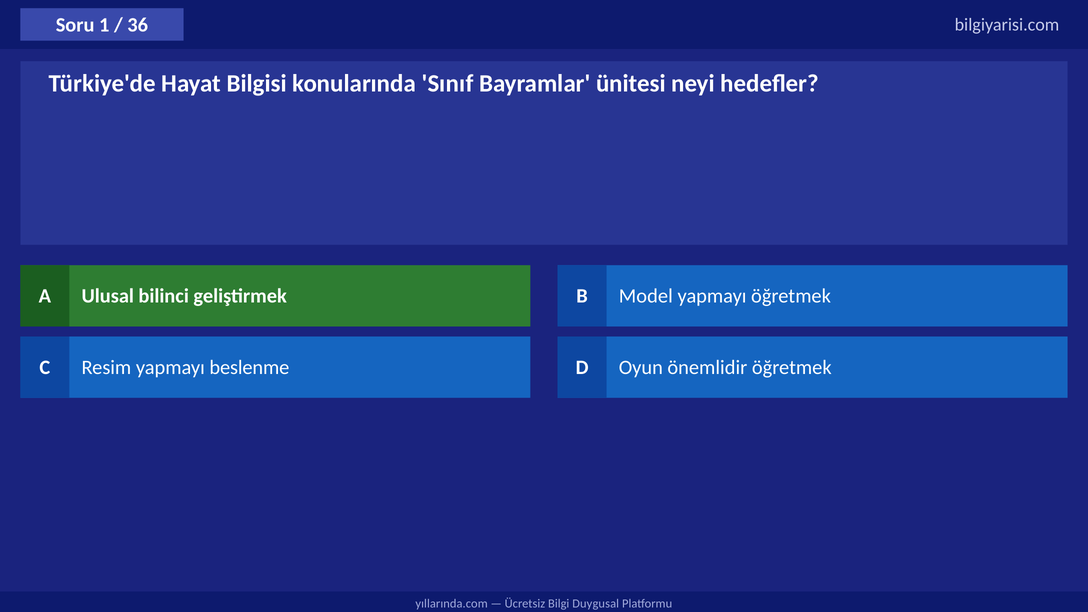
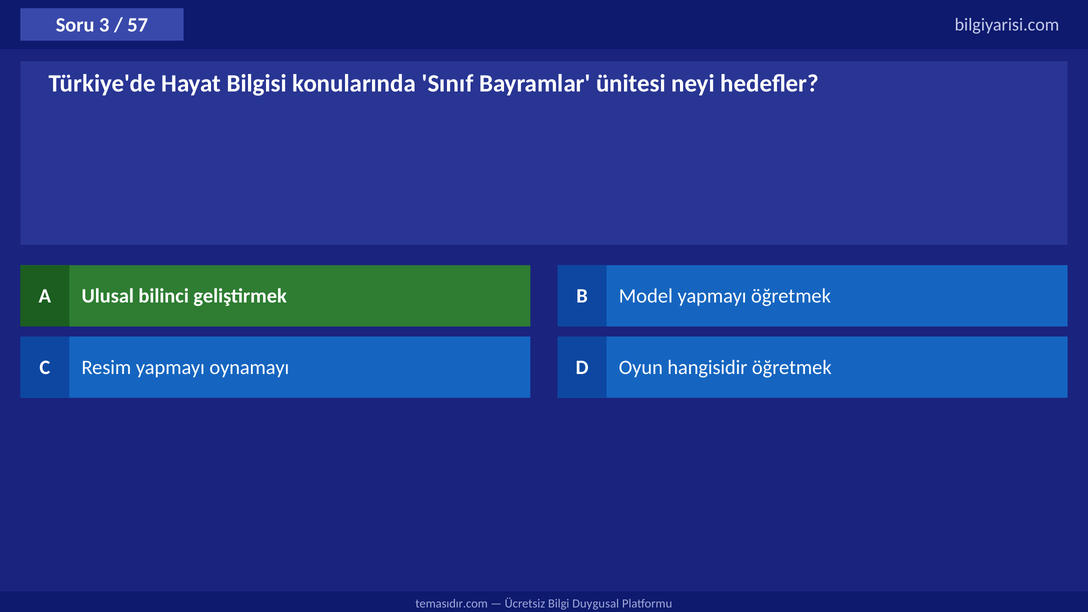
1: 1 -> 3
36: 36 -> 57
beslenme: beslenme -> oynamayı
önemlidir: önemlidir -> hangisidir
yıllarında.com: yıllarında.com -> temasıdır.com
